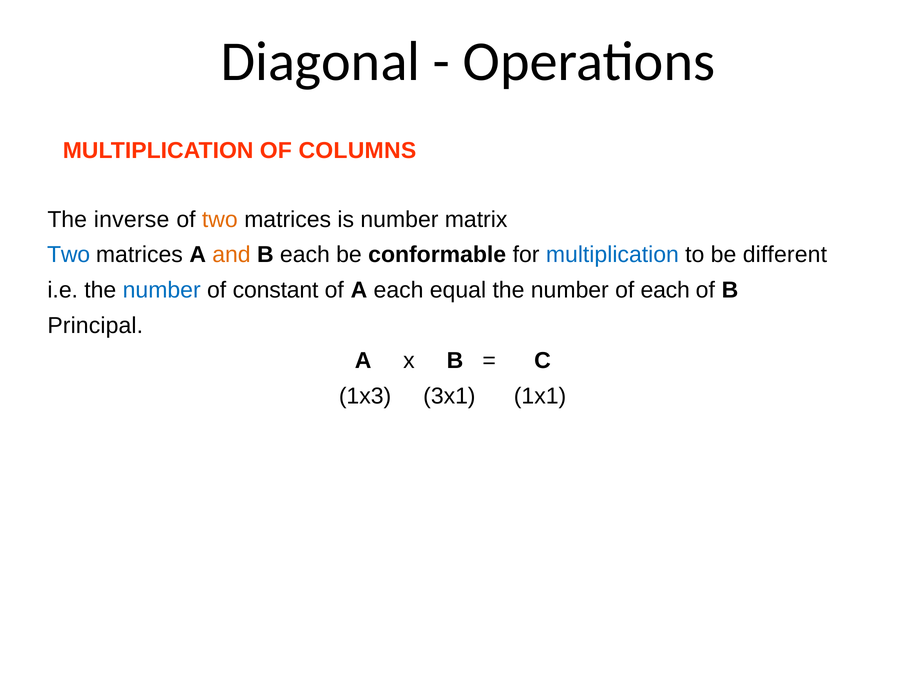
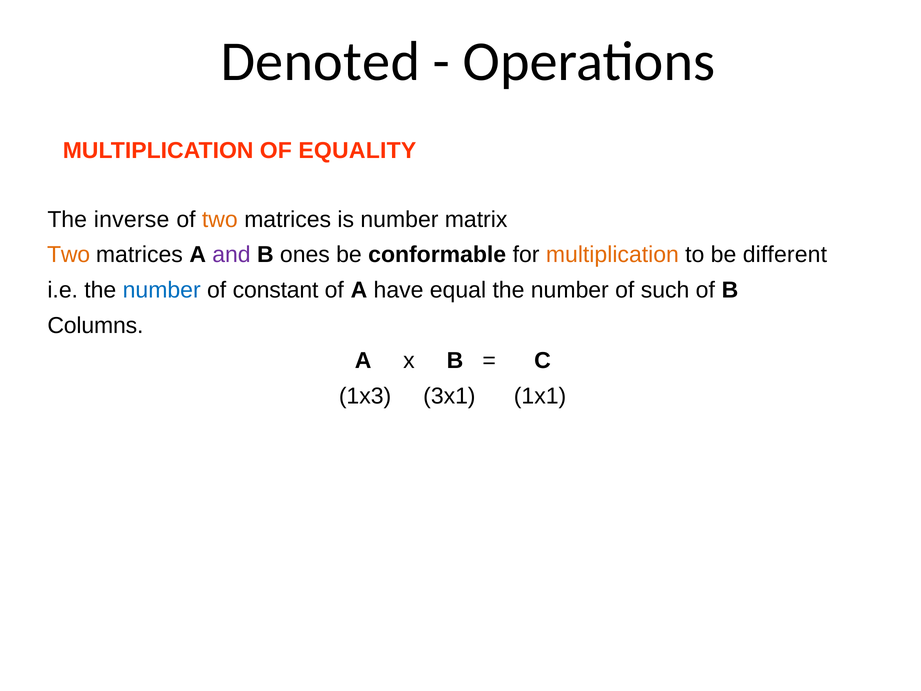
Diagonal: Diagonal -> Denoted
COLUMNS: COLUMNS -> EQUALITY
Two at (69, 255) colour: blue -> orange
and colour: orange -> purple
B each: each -> ones
multiplication at (612, 255) colour: blue -> orange
A each: each -> have
of each: each -> such
Principal: Principal -> Columns
